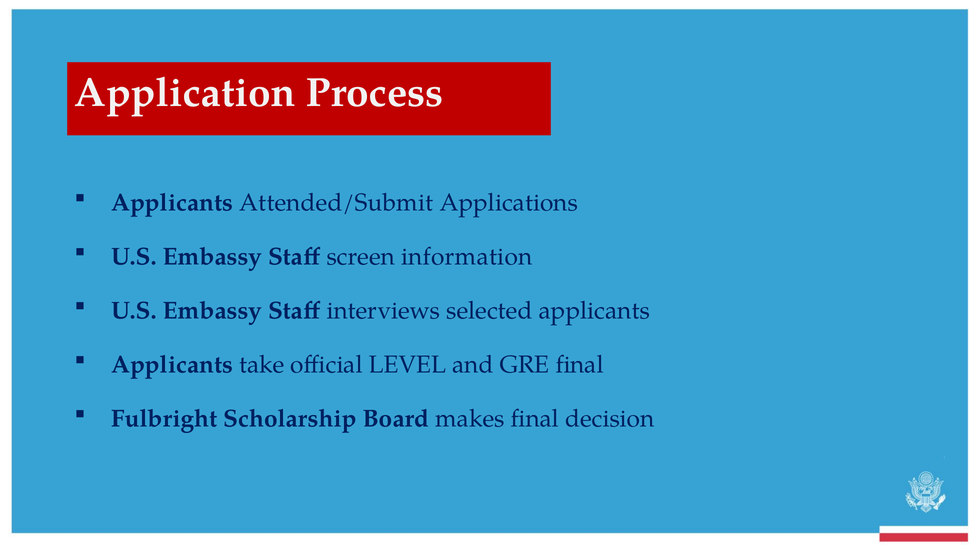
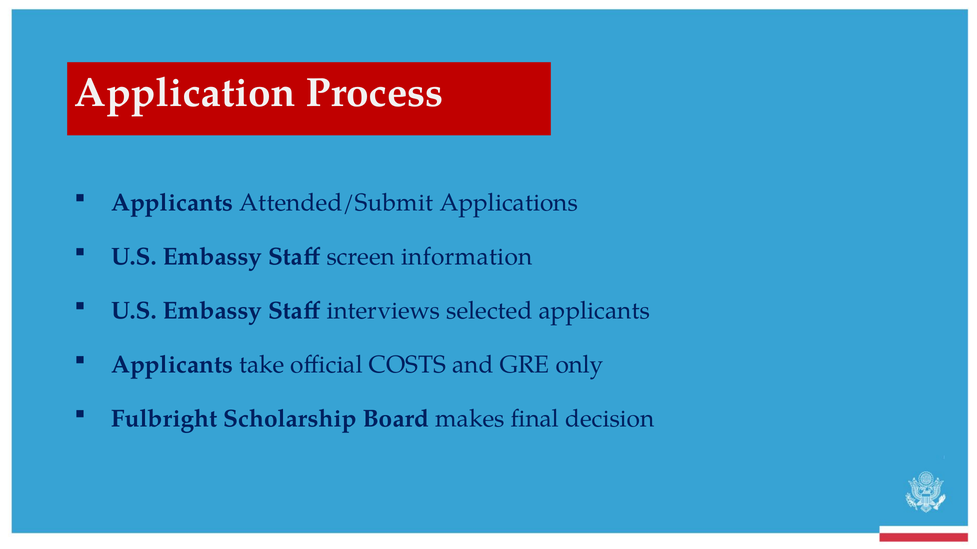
LEVEL: LEVEL -> COSTS
GRE final: final -> only
